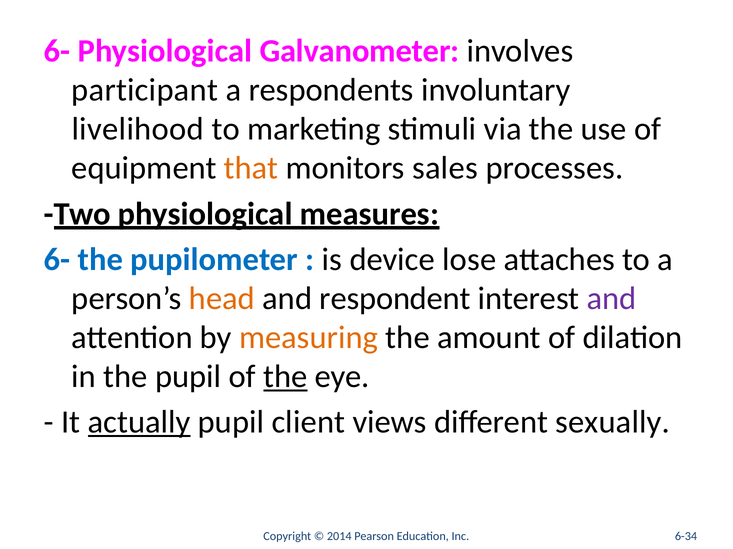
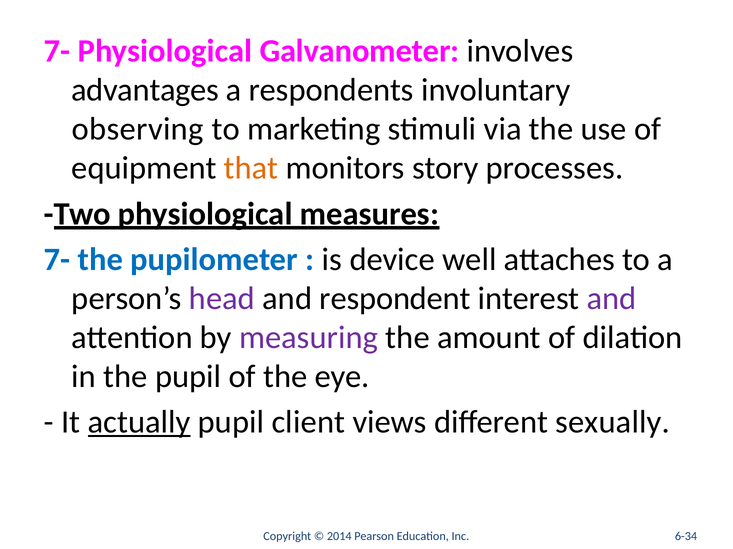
6- at (57, 51): 6- -> 7-
participant: participant -> advantages
livelihood: livelihood -> observing
sales: sales -> story
6- at (57, 260): 6- -> 7-
lose: lose -> well
head colour: orange -> purple
measuring colour: orange -> purple
the at (285, 377) underline: present -> none
